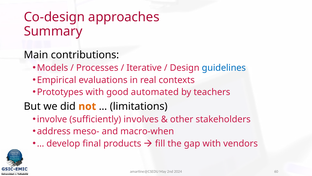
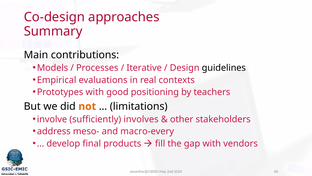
guidelines colour: blue -> black
automated: automated -> positioning
macro-when: macro-when -> macro-every
